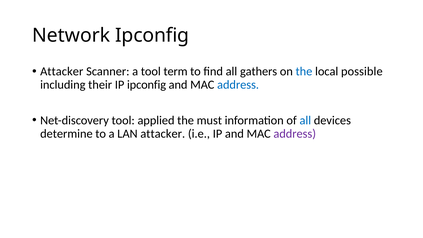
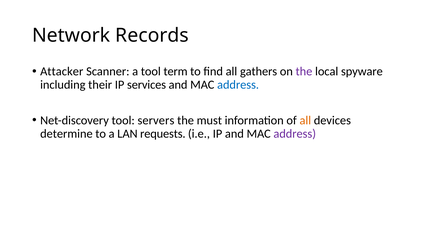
Network Ipconfig: Ipconfig -> Records
the at (304, 72) colour: blue -> purple
possible: possible -> spyware
IP ipconfig: ipconfig -> services
applied: applied -> servers
all at (305, 120) colour: blue -> orange
LAN attacker: attacker -> requests
